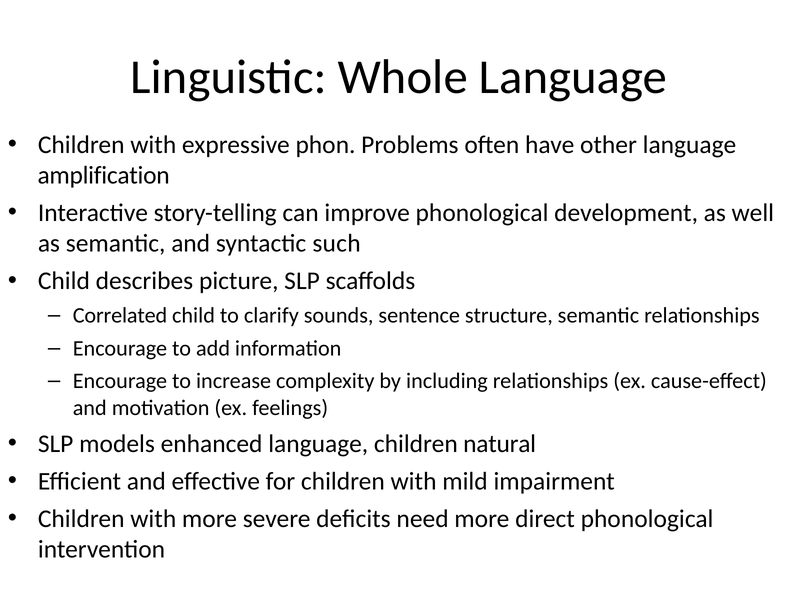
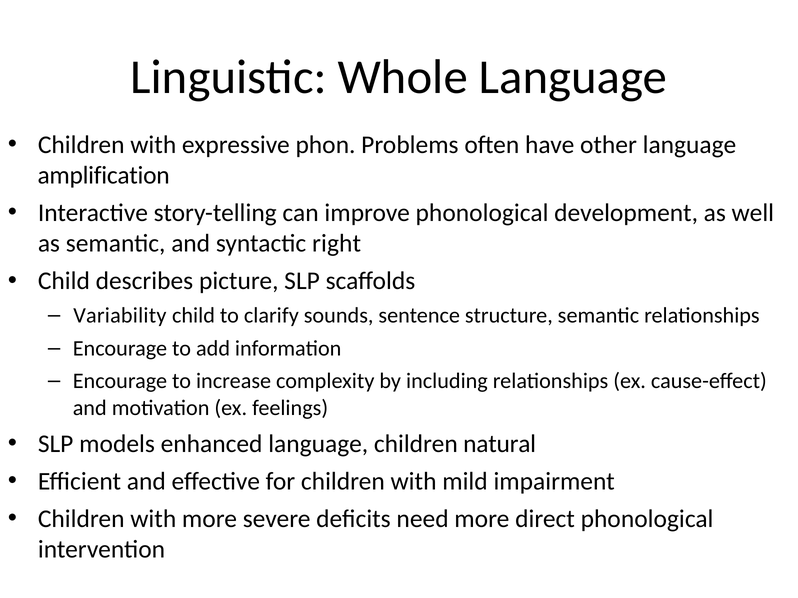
such: such -> right
Correlated: Correlated -> Variability
